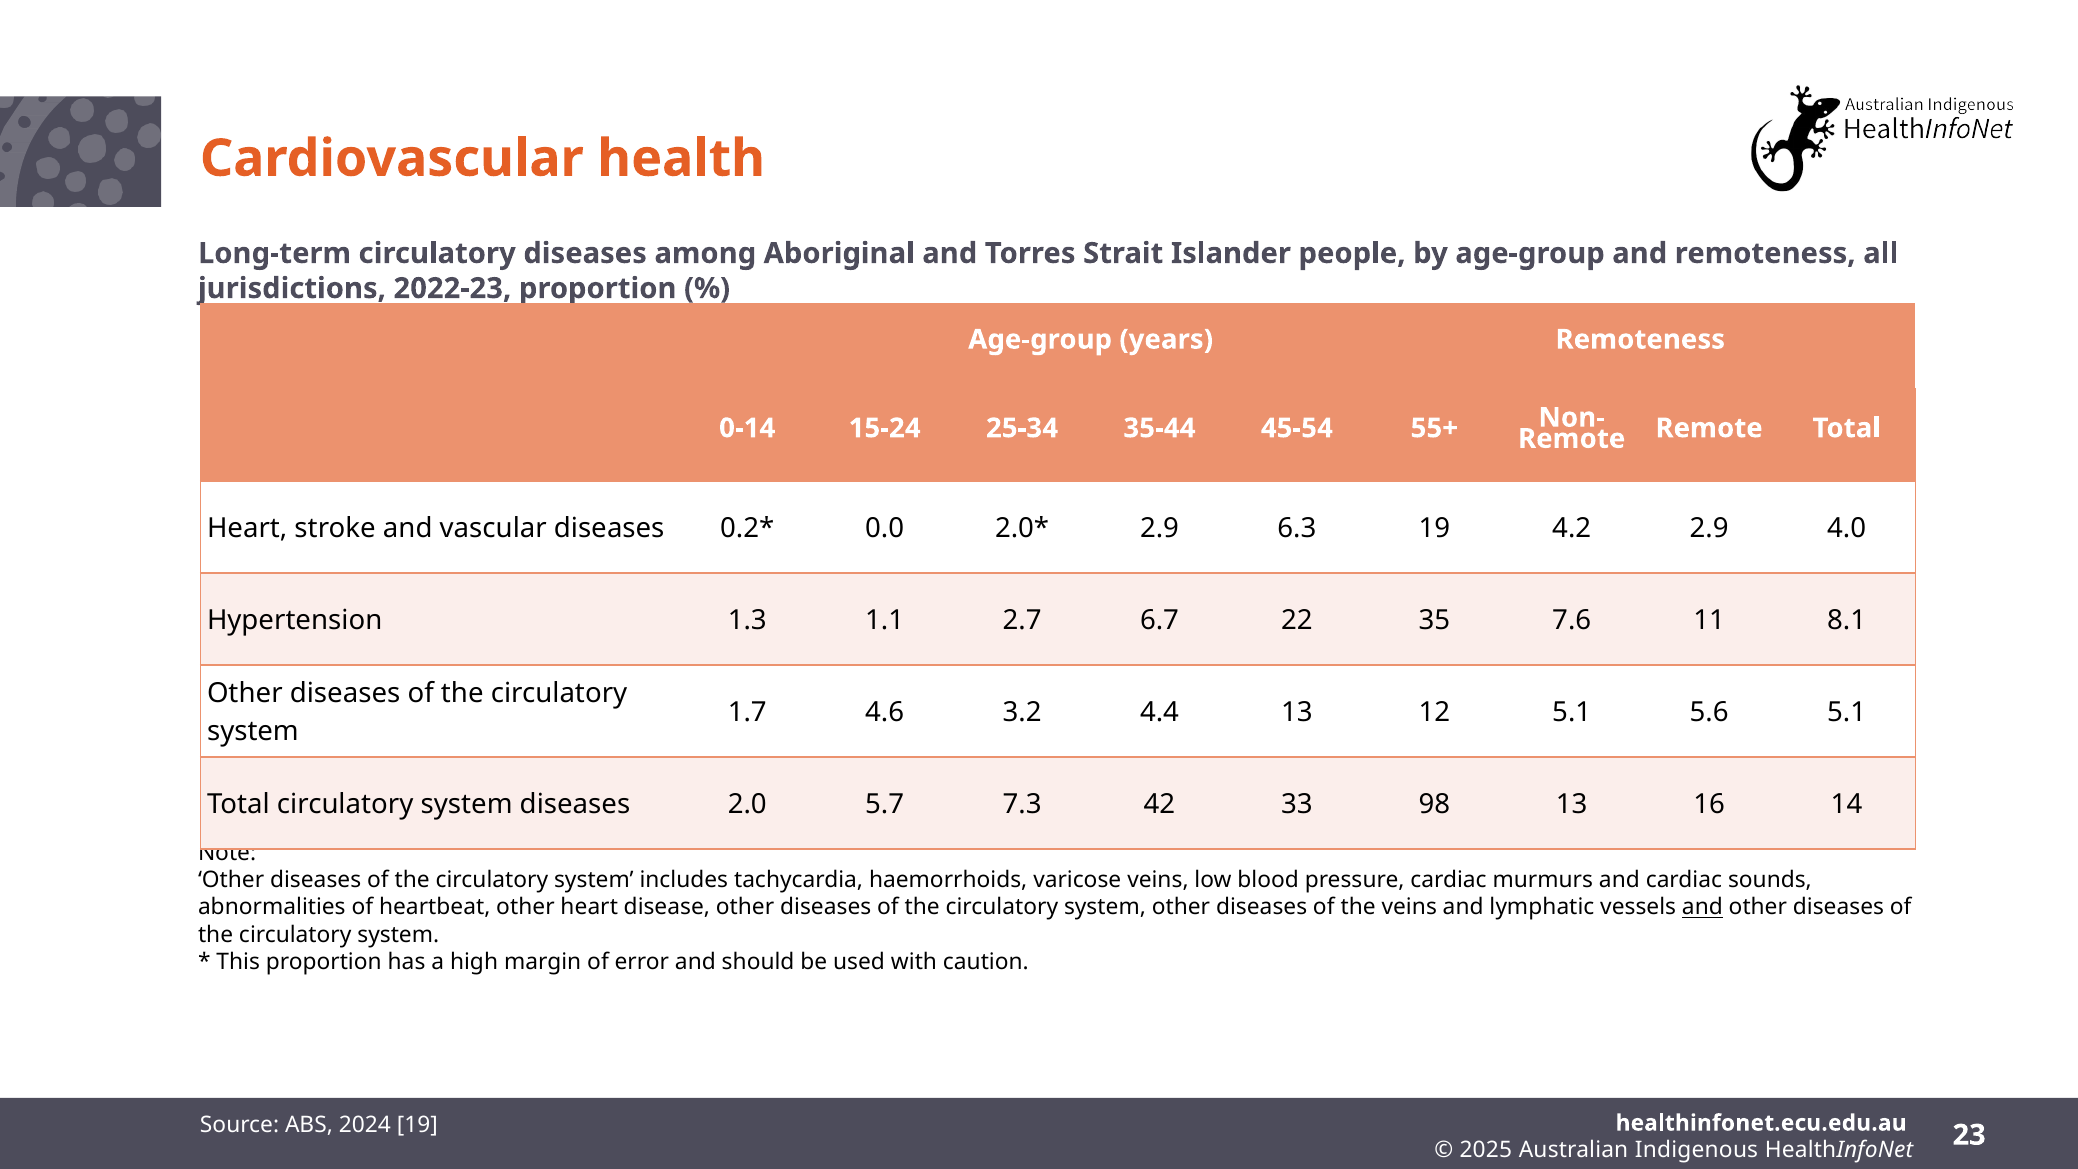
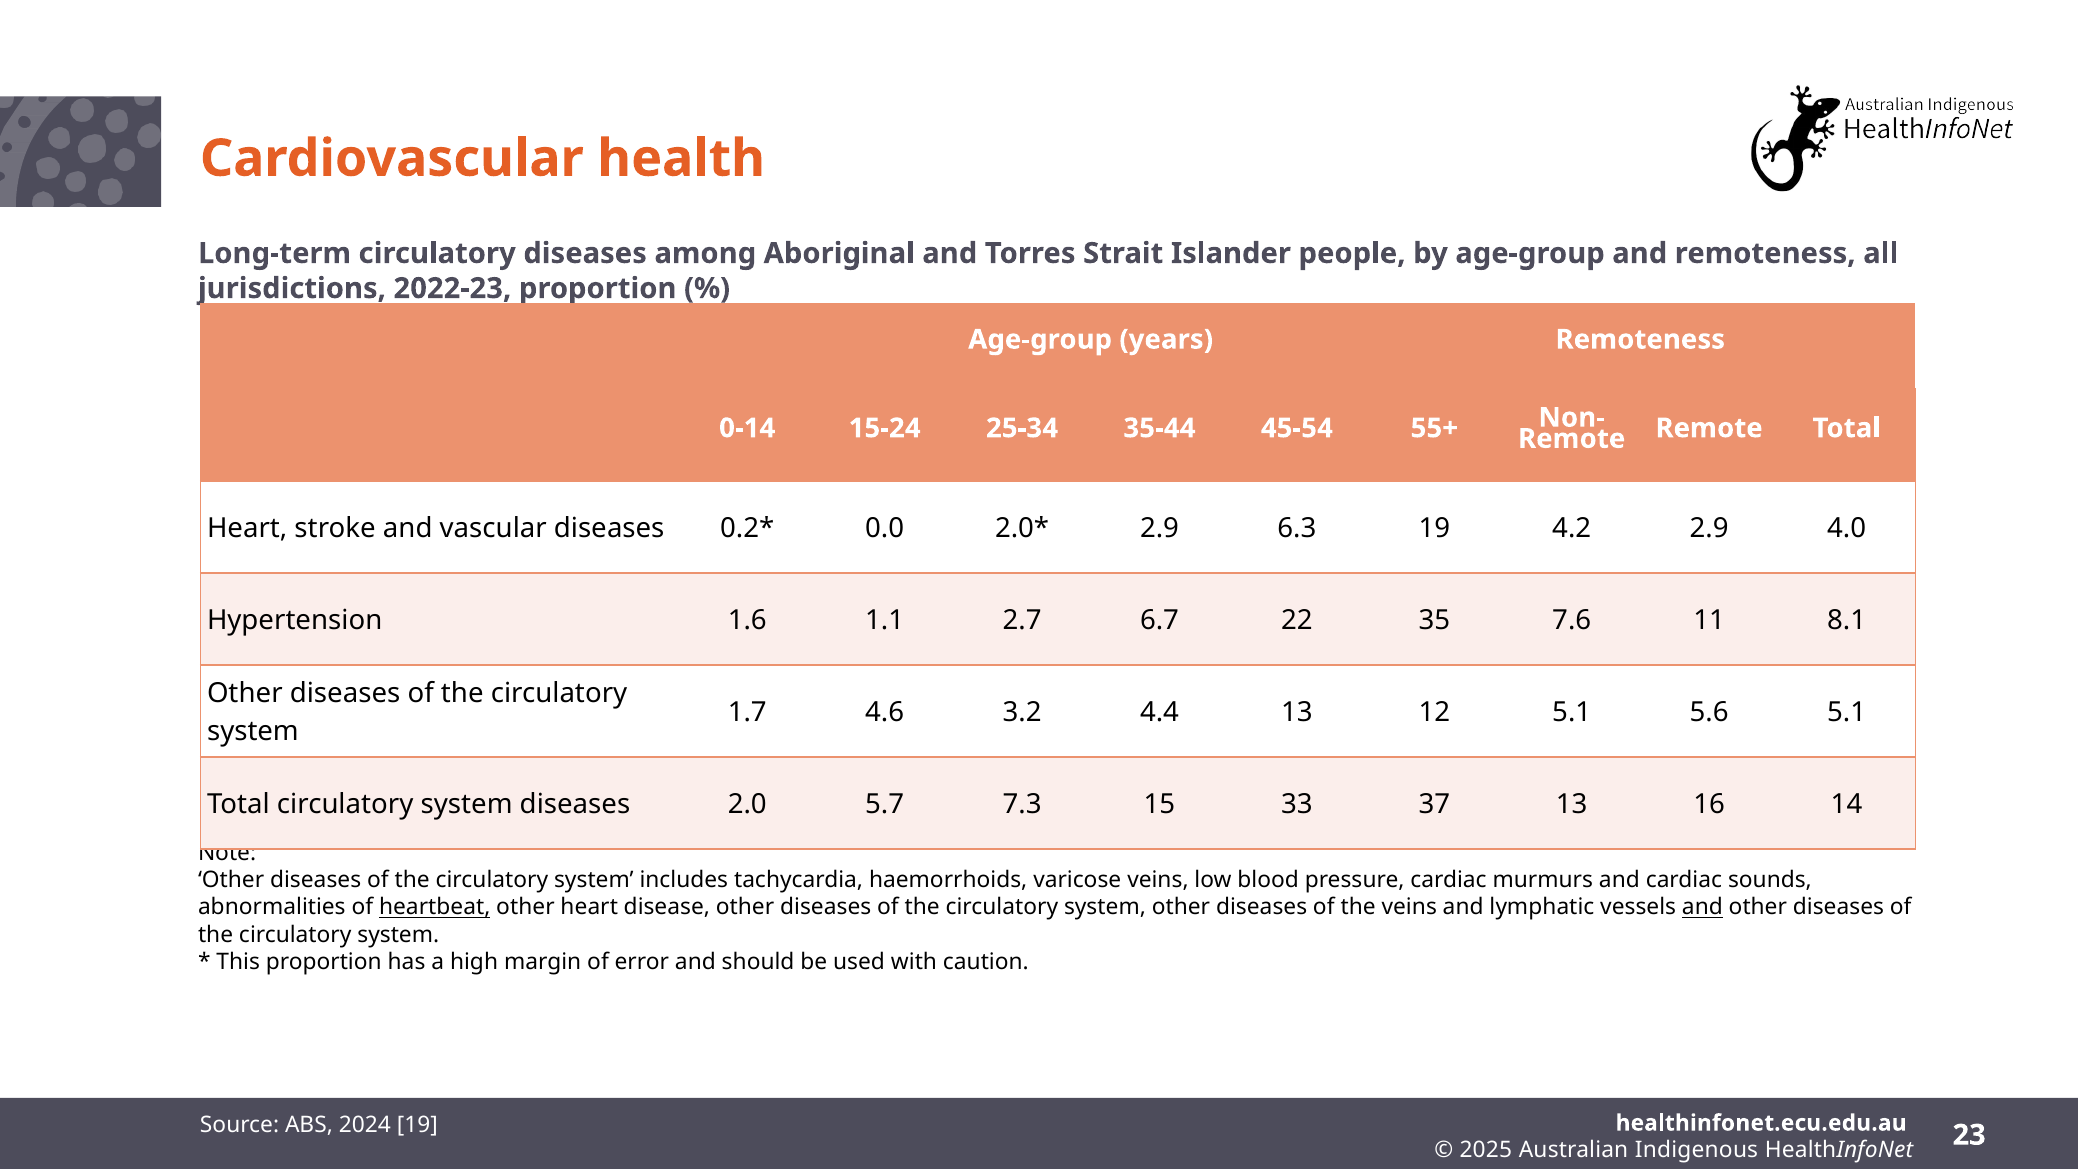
1.3: 1.3 -> 1.6
42: 42 -> 15
98: 98 -> 37
heartbeat underline: none -> present
